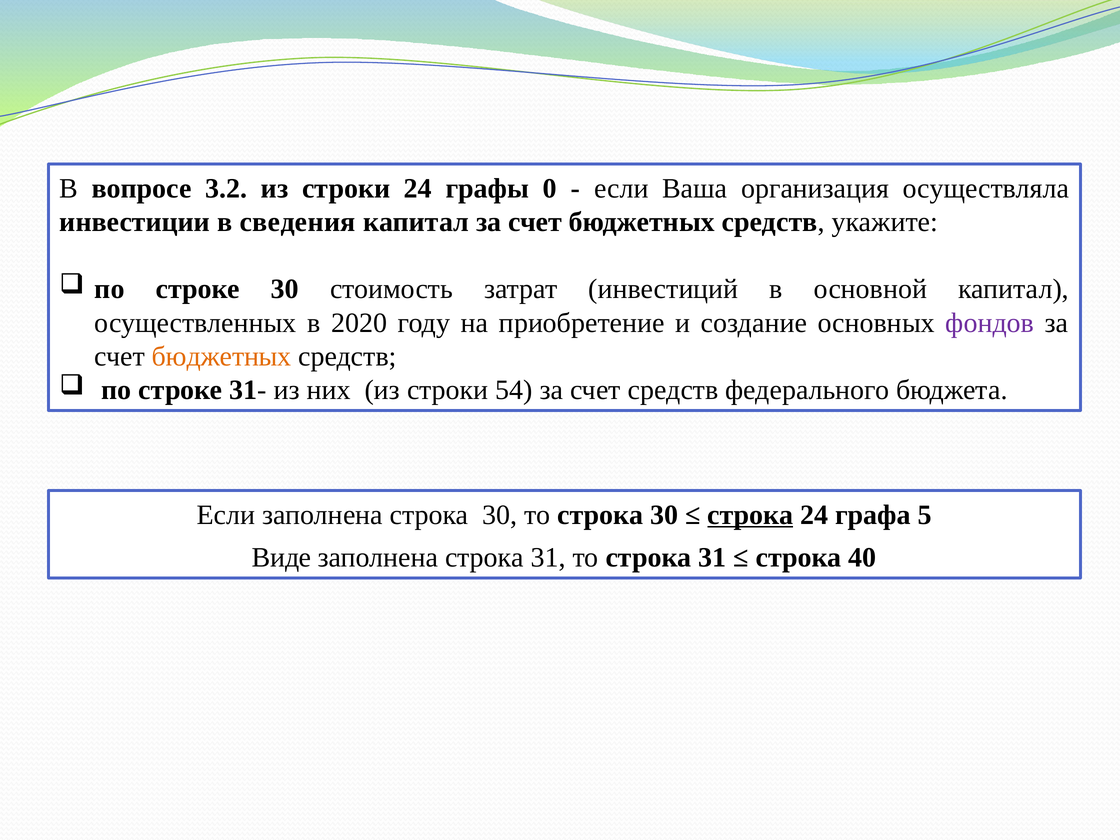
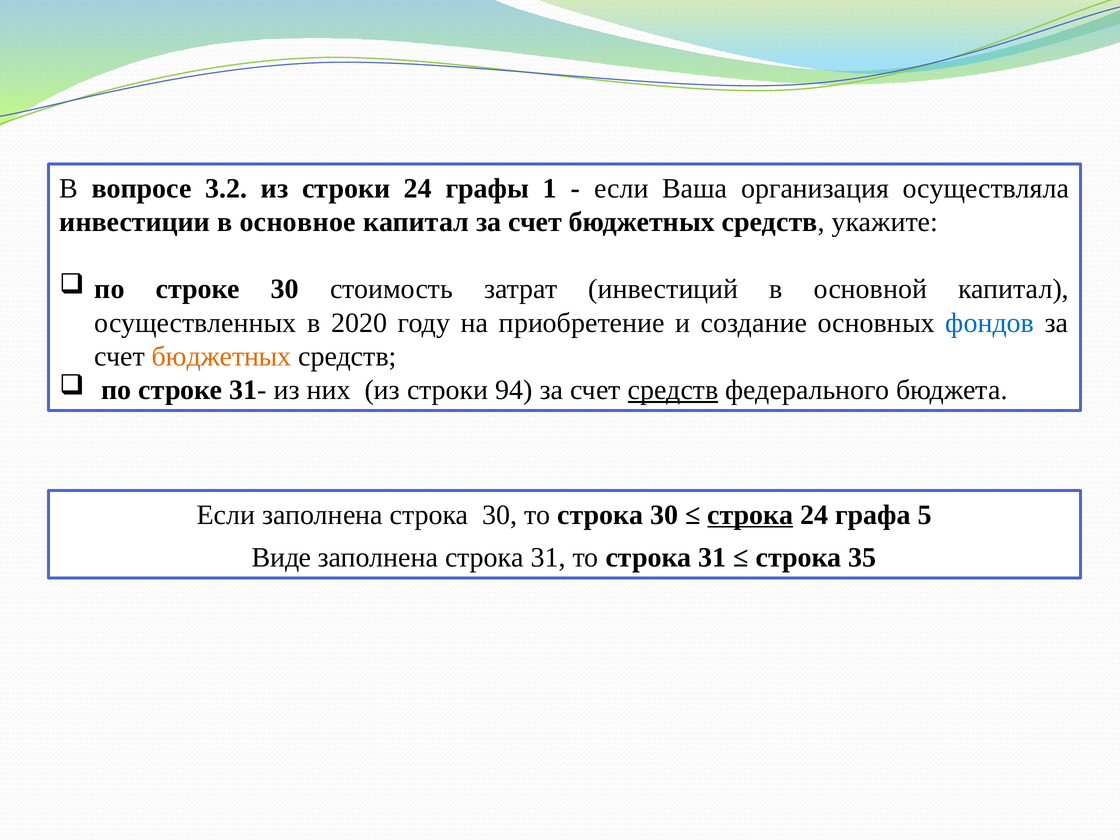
0: 0 -> 1
сведения: сведения -> основное
фондов colour: purple -> blue
54: 54 -> 94
средств at (673, 390) underline: none -> present
40: 40 -> 35
